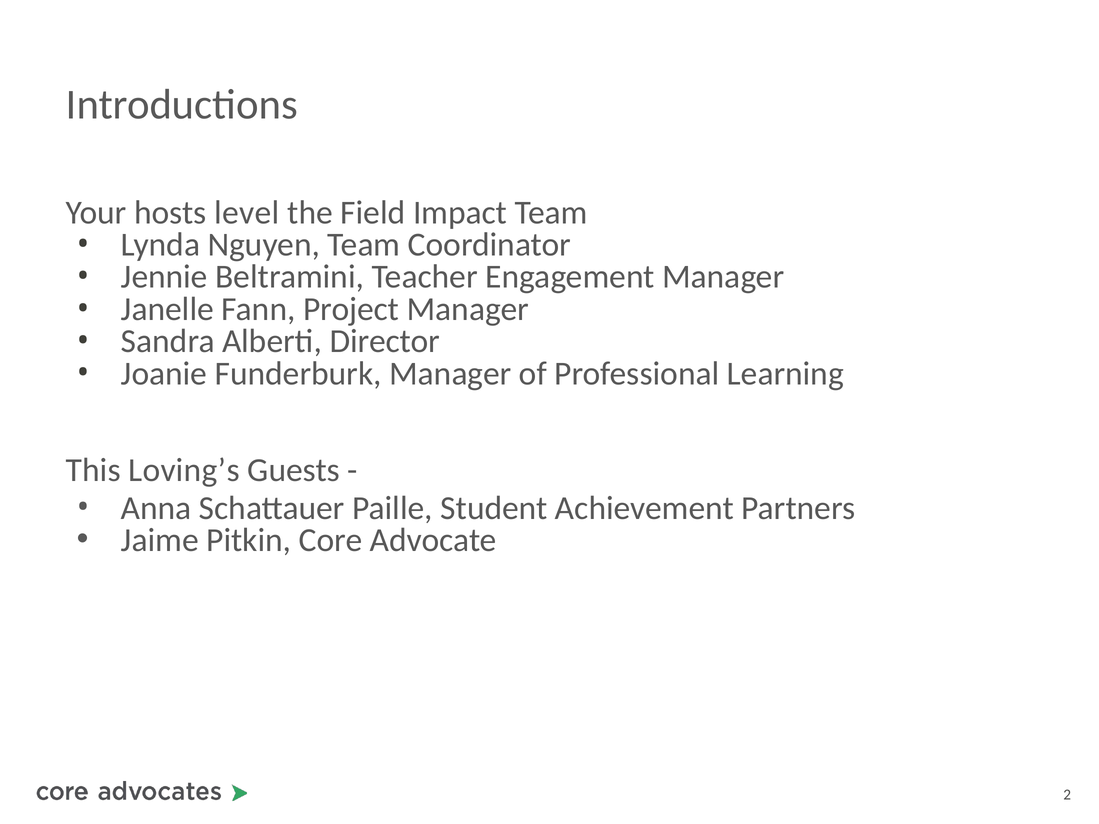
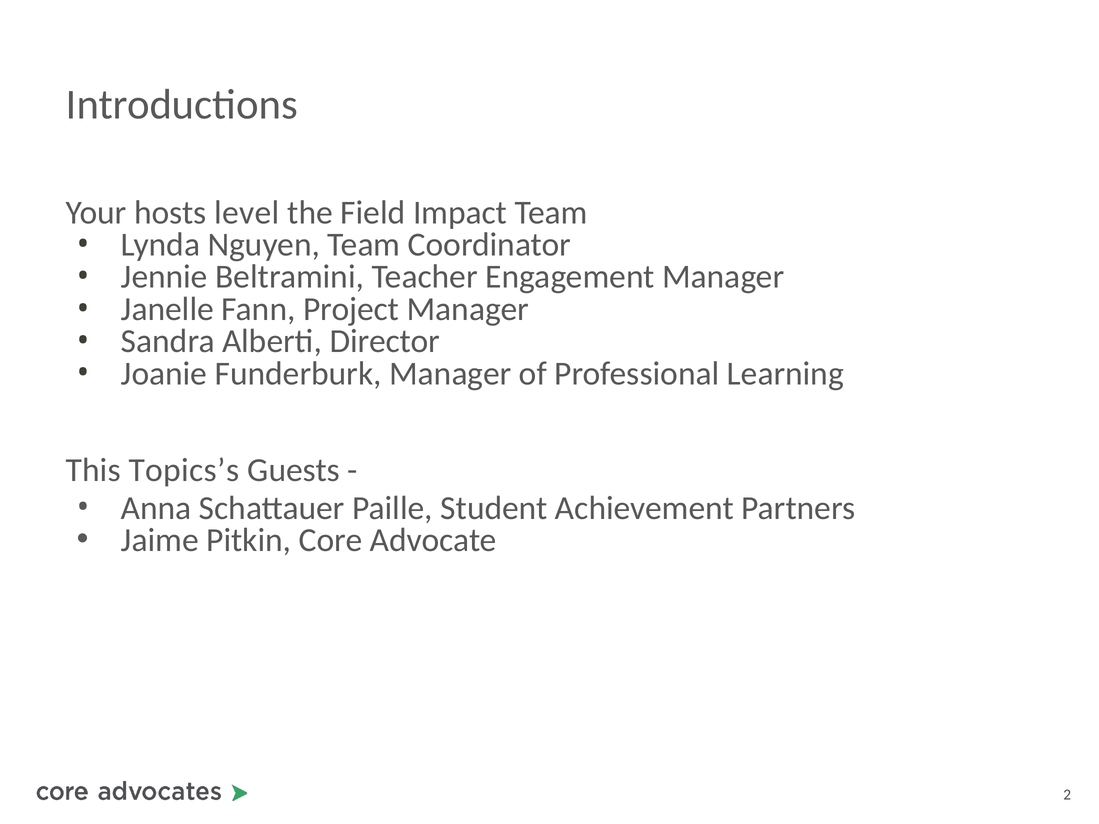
Loving’s: Loving’s -> Topics’s
